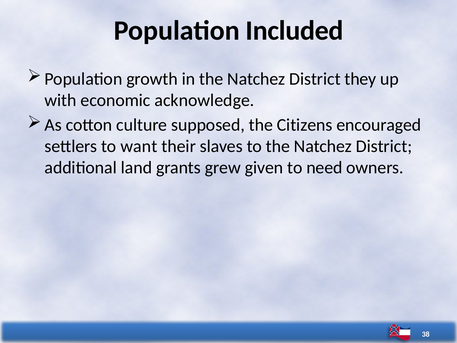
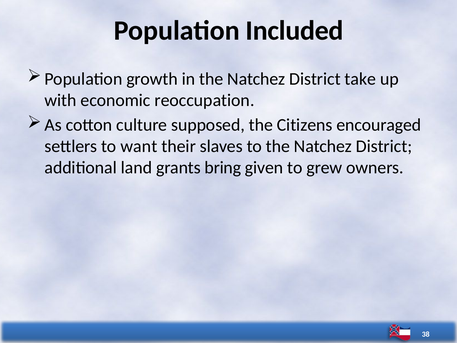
they: they -> take
acknowledge: acknowledge -> reoccupation
grew: grew -> bring
need: need -> grew
